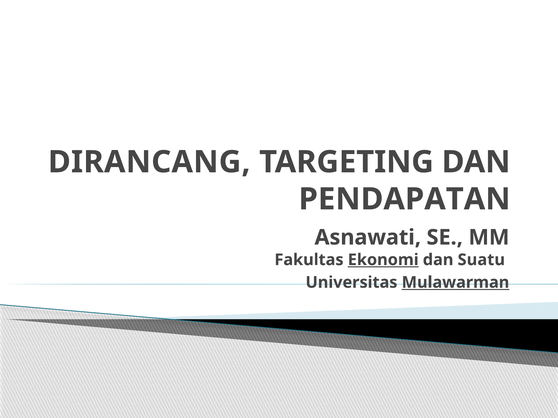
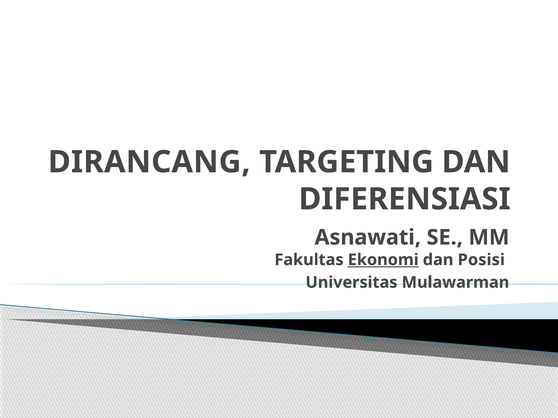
PENDAPATAN: PENDAPATAN -> DIFERENSIASI
Suatu: Suatu -> Posisi
Mulawarman underline: present -> none
